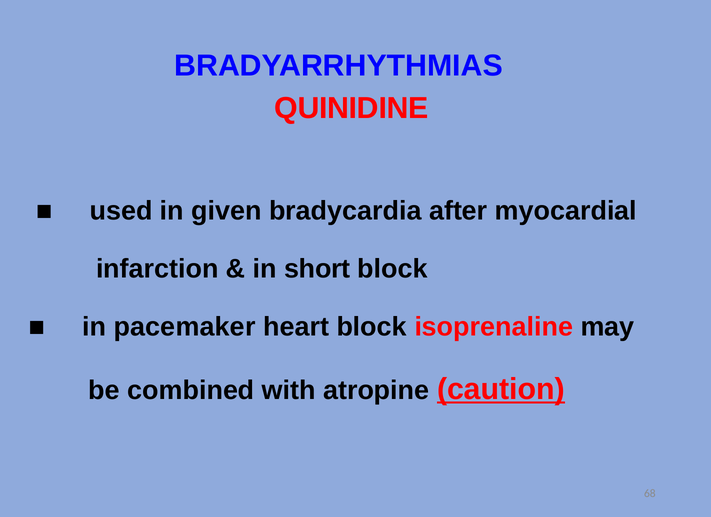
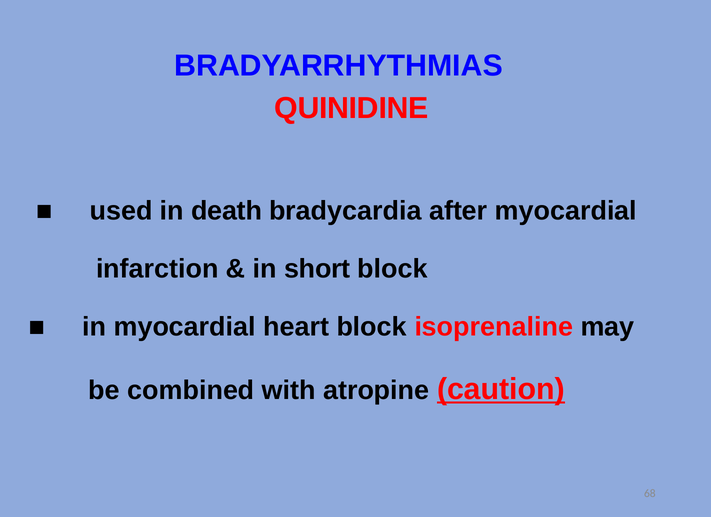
given: given -> death
in pacemaker: pacemaker -> myocardial
